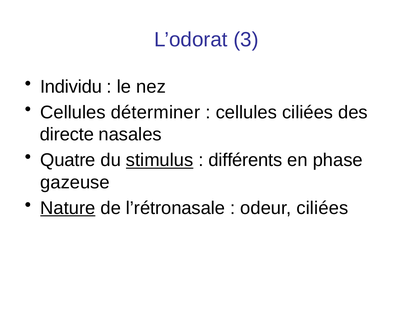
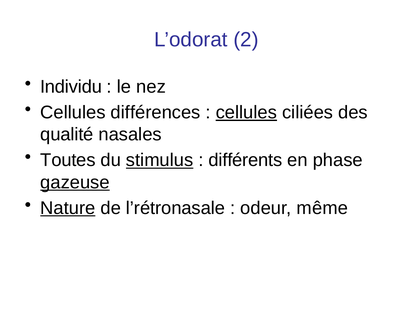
3: 3 -> 2
déterminer: déterminer -> différences
cellules at (246, 112) underline: none -> present
directe: directe -> qualité
Quatre: Quatre -> Toutes
gazeuse underline: none -> present
odeur ciliées: ciliées -> même
